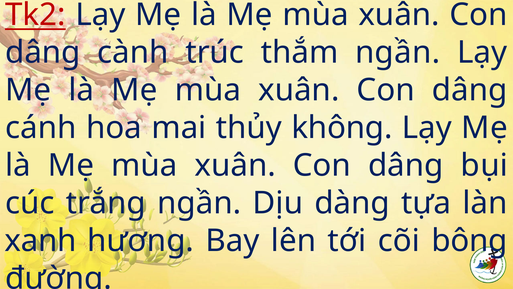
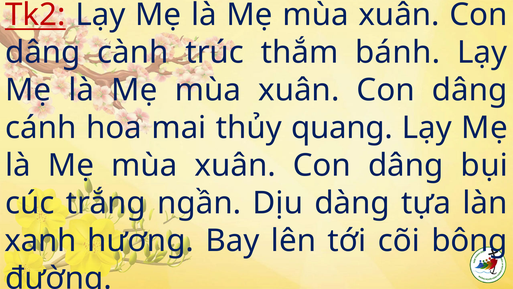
thắm ngần: ngần -> bánh
không: không -> quang
